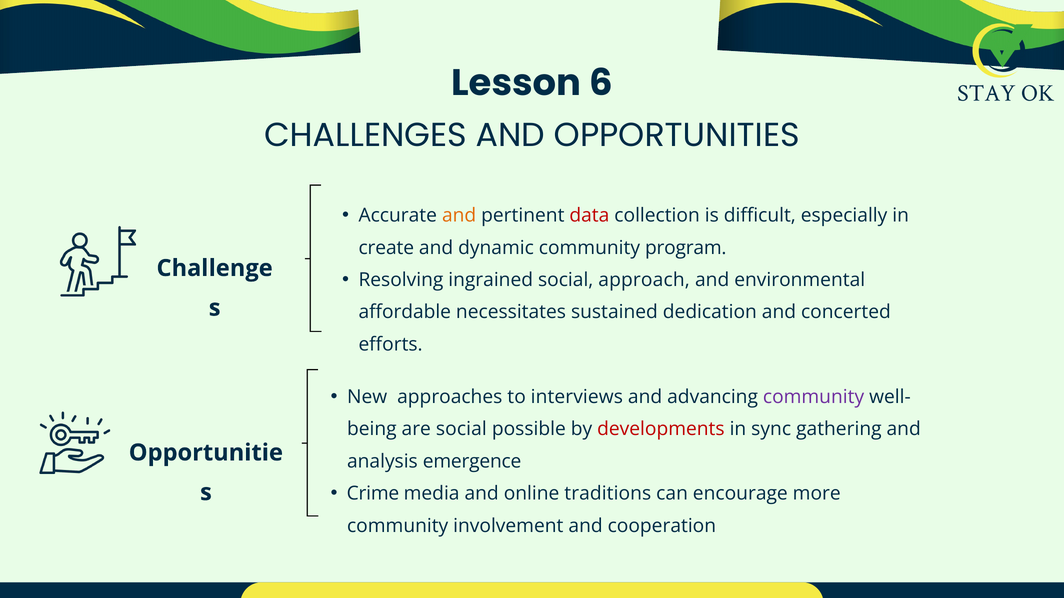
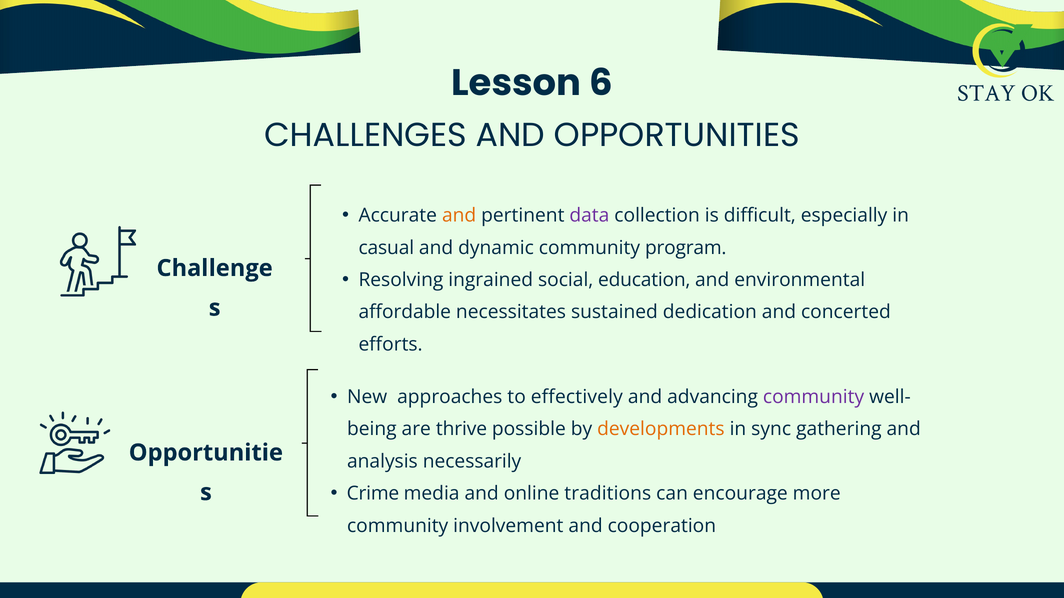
data colour: red -> purple
create: create -> casual
approach: approach -> education
interviews: interviews -> effectively
are social: social -> thrive
developments colour: red -> orange
emergence: emergence -> necessarily
